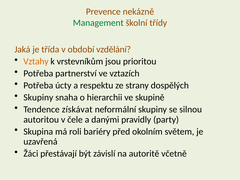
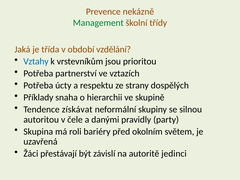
Vztahy colour: orange -> blue
Skupiny at (38, 97): Skupiny -> Příklady
včetně: včetně -> jedinci
